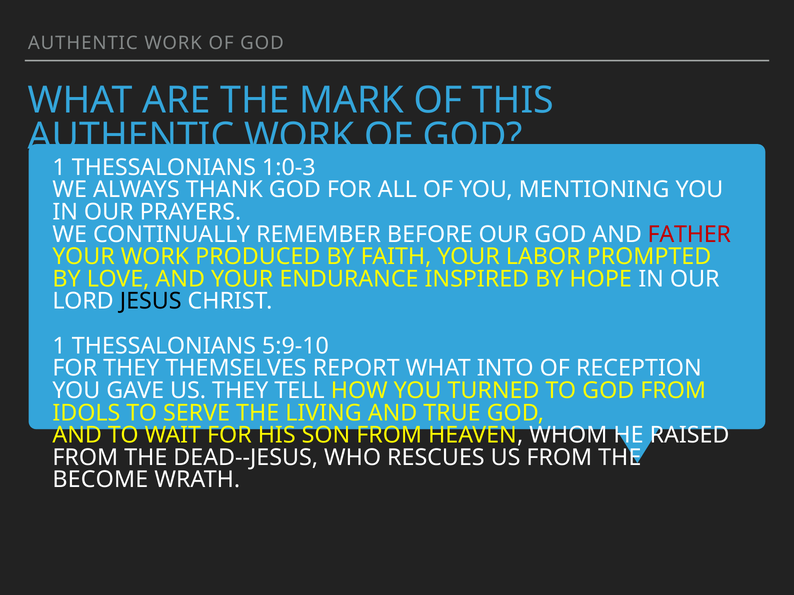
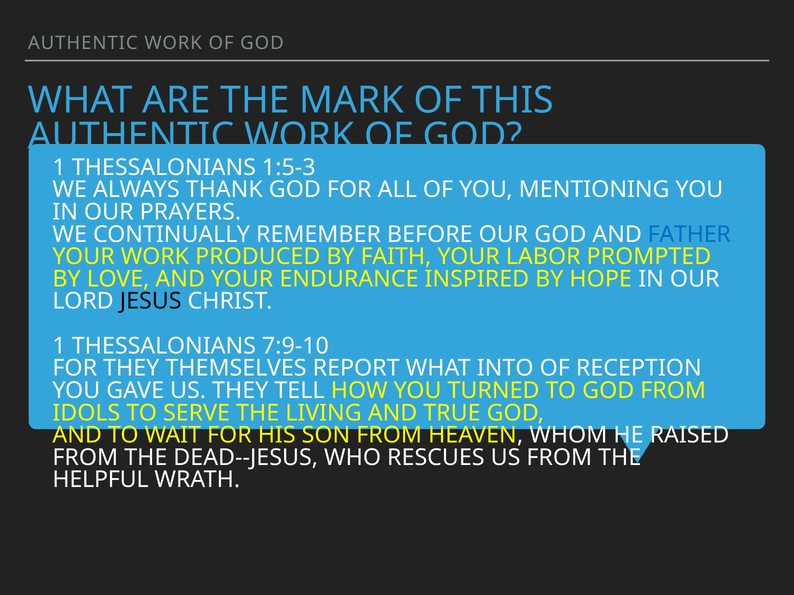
1:0-3: 1:0-3 -> 1:5-3
FATHER colour: red -> blue
5:9-10: 5:9-10 -> 7:9-10
BECOME: BECOME -> HELPFUL
